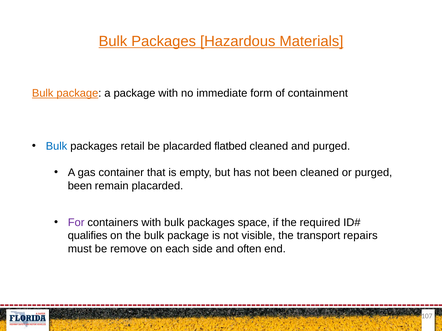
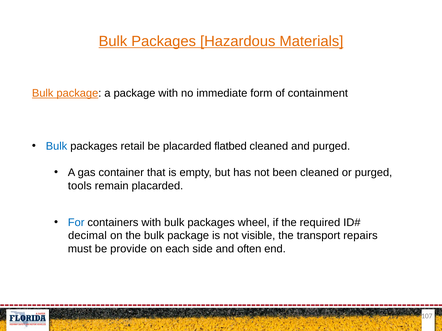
been at (80, 186): been -> tools
For colour: purple -> blue
space: space -> wheel
qualifies: qualifies -> decimal
remove: remove -> provide
